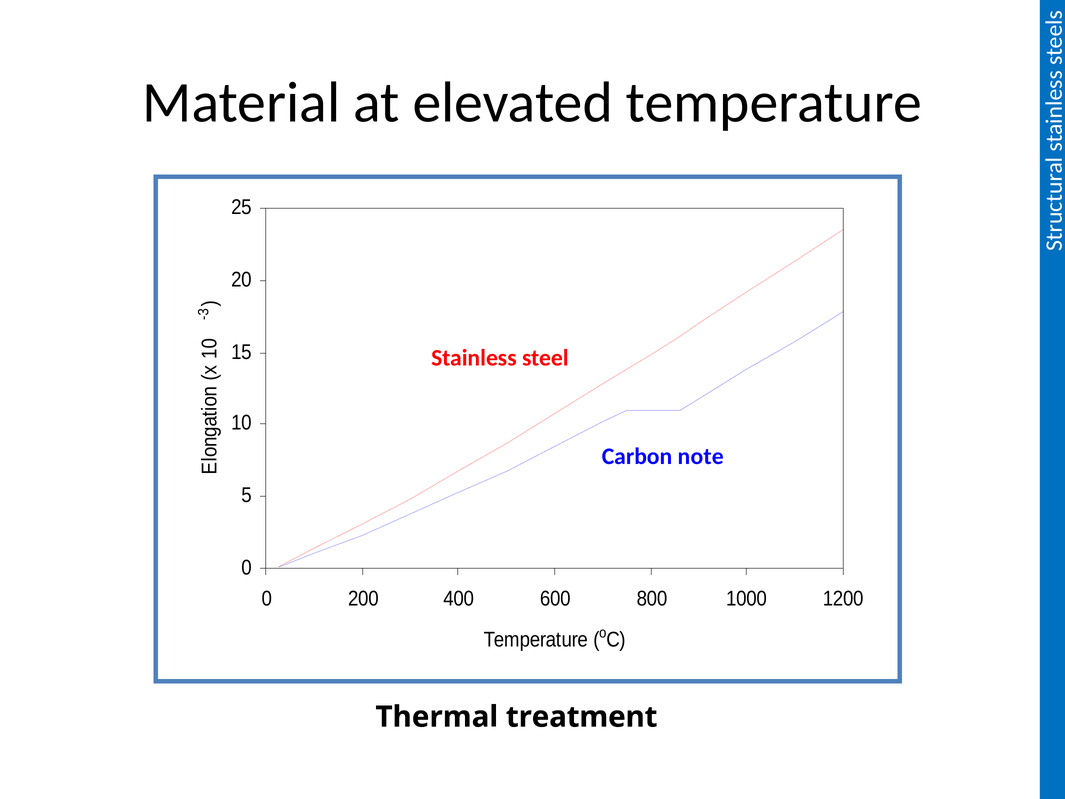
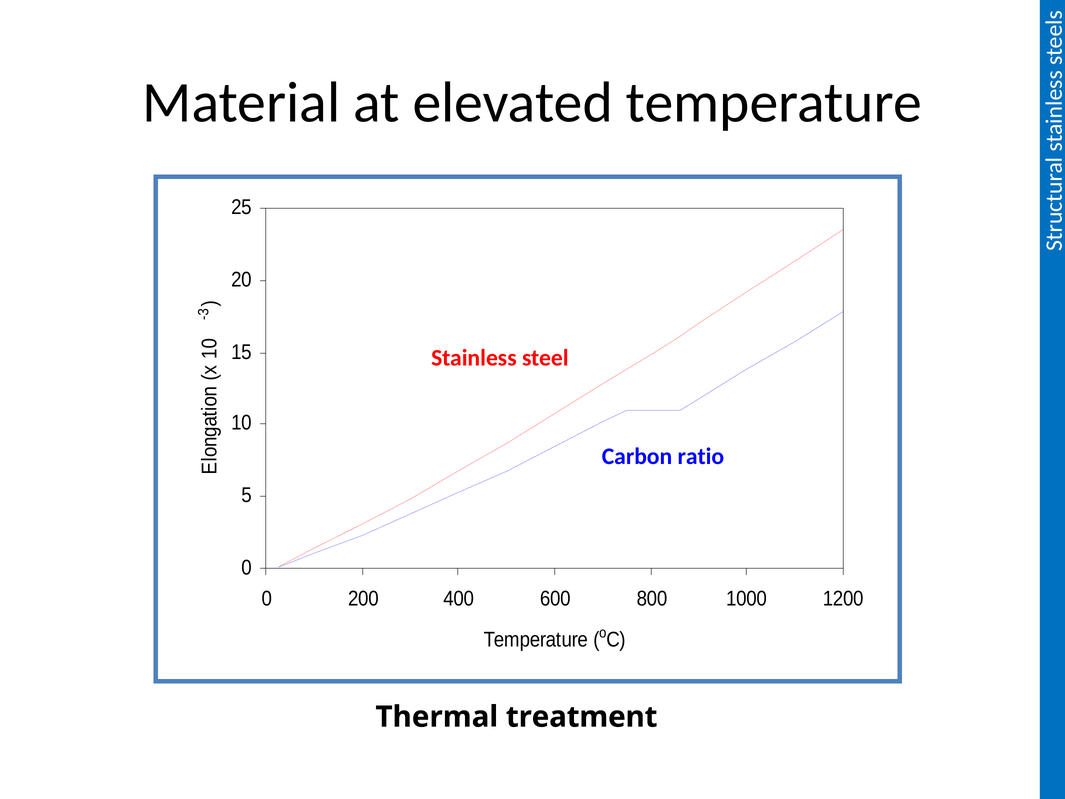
note: note -> ratio
